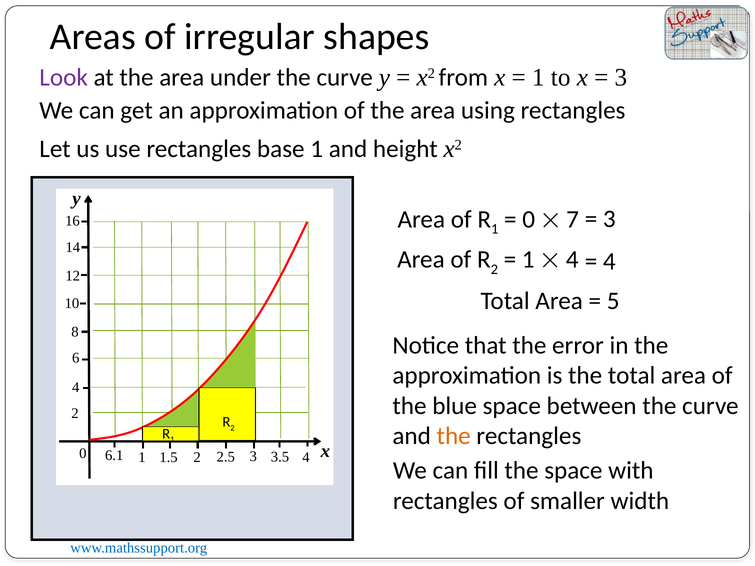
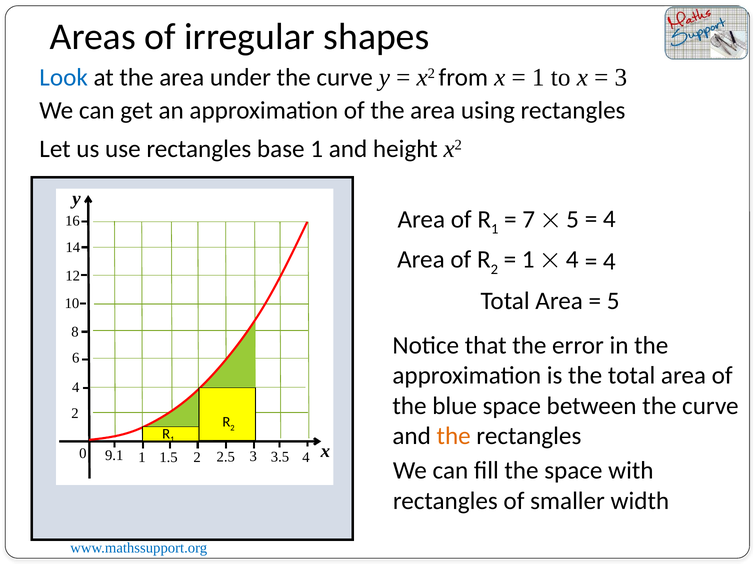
Look colour: purple -> blue
3 at (609, 219): 3 -> 4
0 at (529, 219): 0 -> 7
7 at (573, 219): 7 -> 5
6.1: 6.1 -> 9.1
